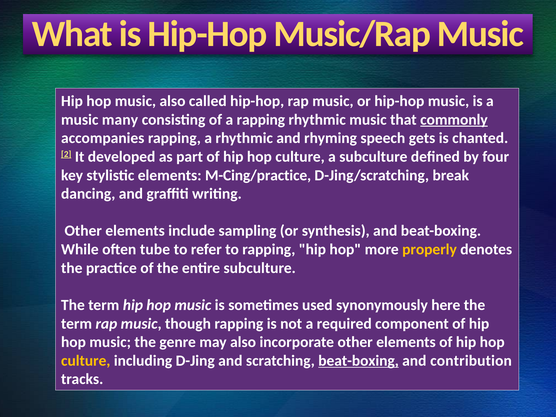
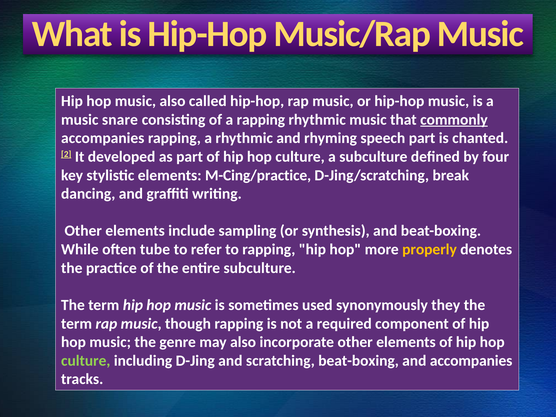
many: many -> snare
speech gets: gets -> part
here: here -> they
culture at (86, 361) colour: yellow -> light green
beat-boxing at (359, 361) underline: present -> none
and contribution: contribution -> accompanies
